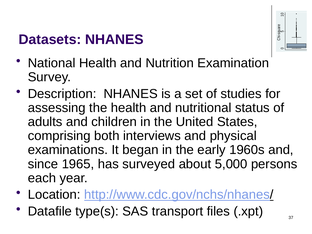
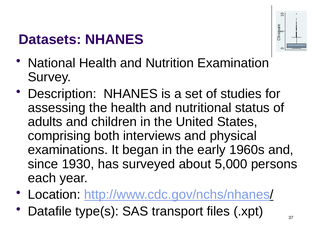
1965: 1965 -> 1930
